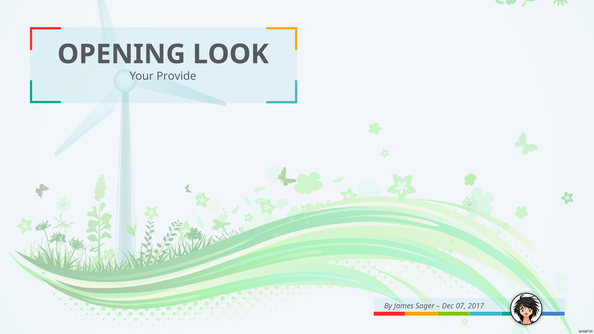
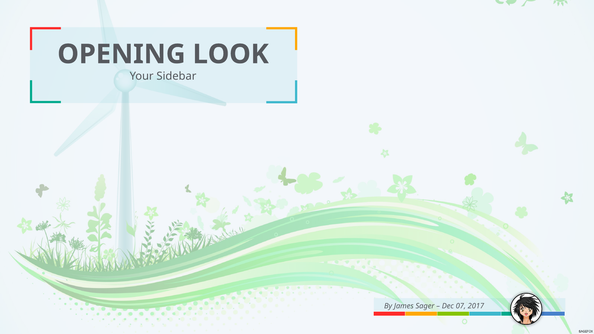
Provide: Provide -> Sidebar
